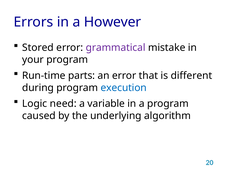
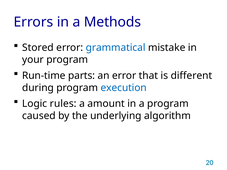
However: However -> Methods
grammatical colour: purple -> blue
need: need -> rules
variable: variable -> amount
